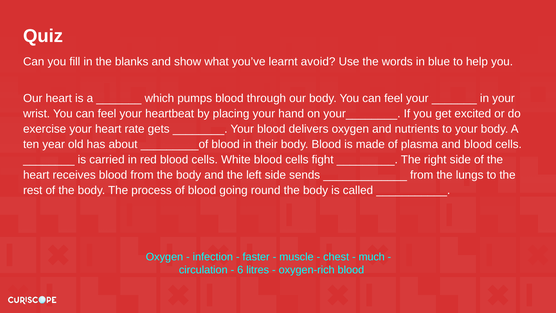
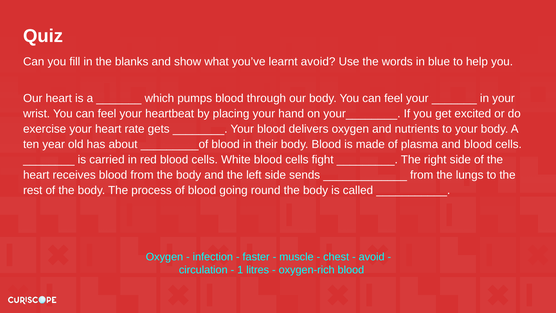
much at (372, 257): much -> avoid
6: 6 -> 1
